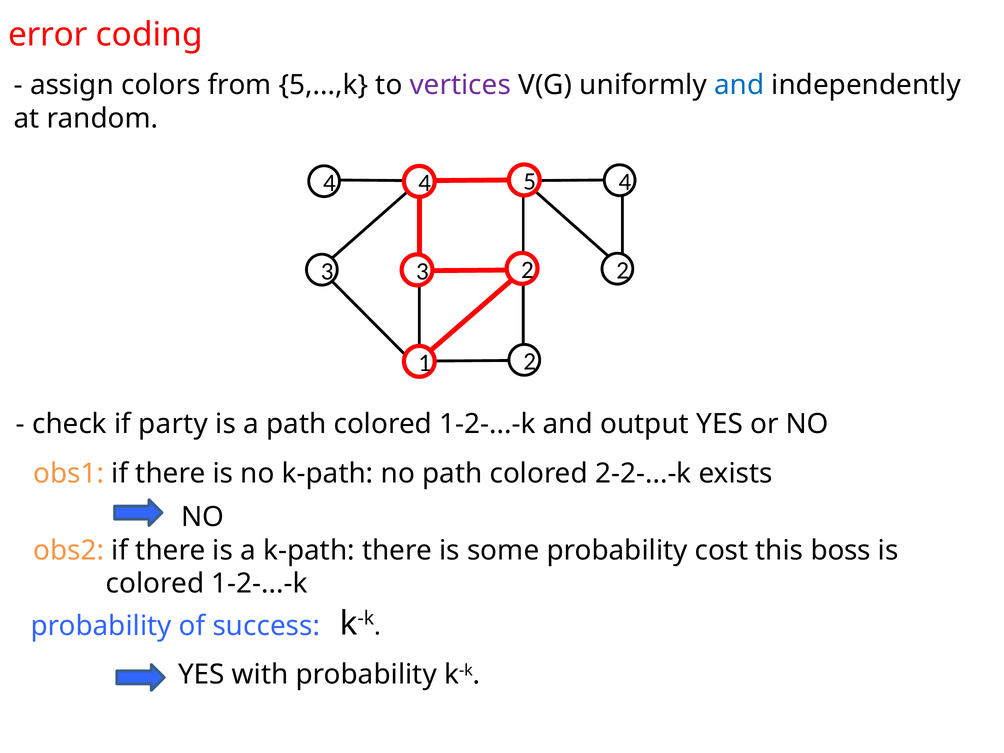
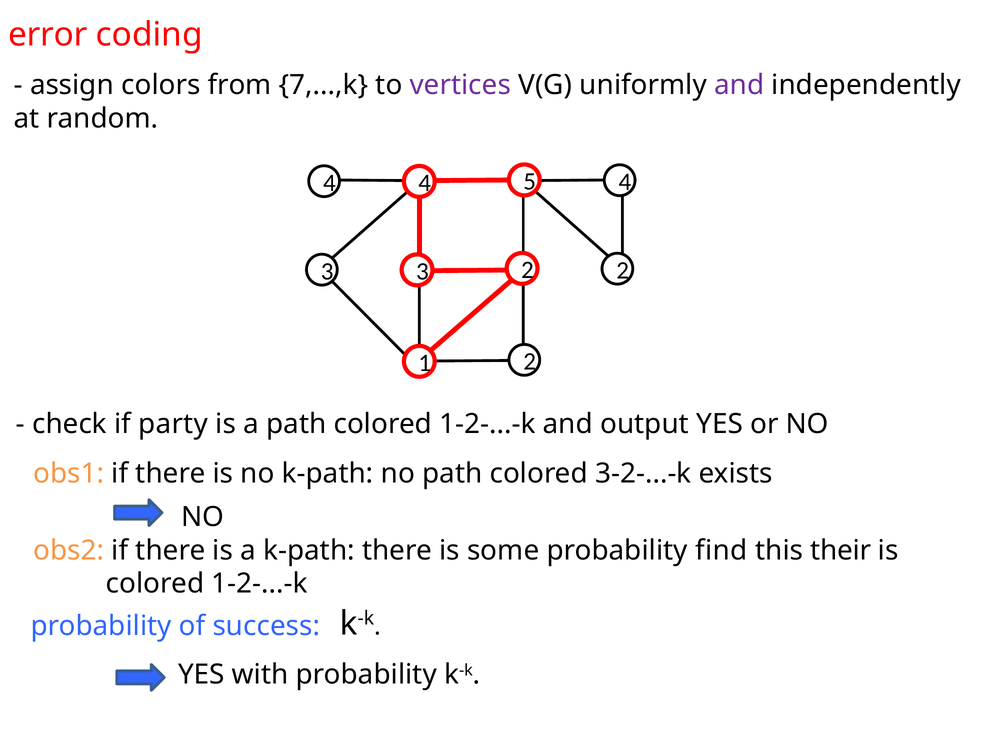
5,...,k: 5,...,k -> 7,...,k
and at (739, 85) colour: blue -> purple
2-2-...-k: 2-2-...-k -> 3-2-...-k
cost: cost -> find
boss: boss -> their
